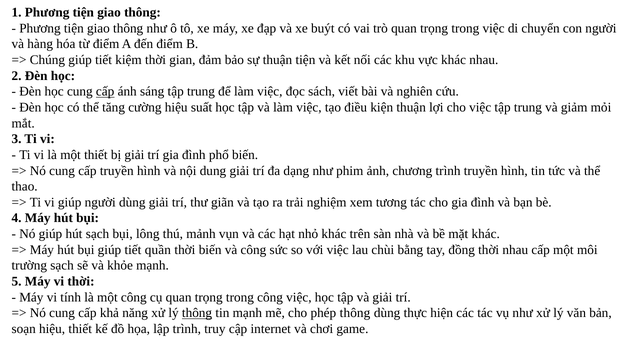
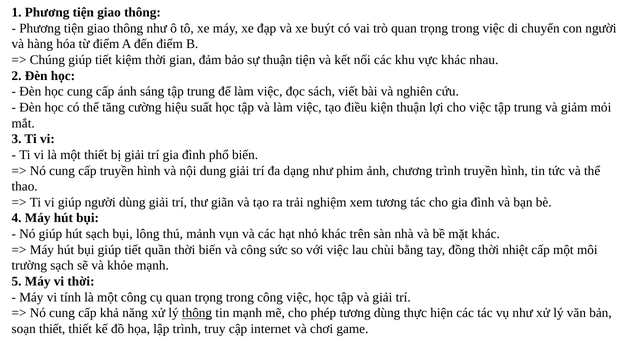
cấp at (105, 92) underline: present -> none
thời nhau: nhau -> nhiệt
phép thông: thông -> tương
soạn hiệu: hiệu -> thiết
